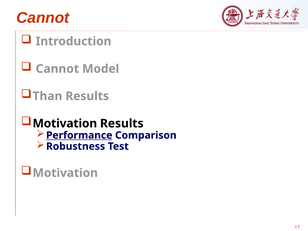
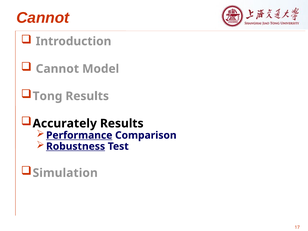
Than: Than -> Tong
Motivation at (65, 123): Motivation -> Accurately
Robustness underline: none -> present
Motivation at (65, 173): Motivation -> Simulation
